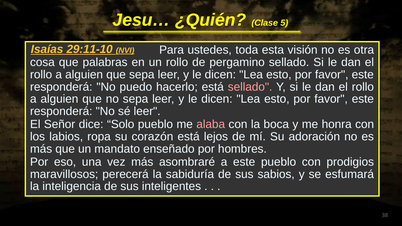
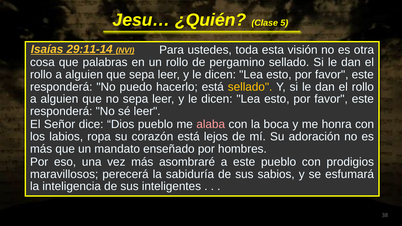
29:11-10: 29:11-10 -> 29:11-14
sellado at (250, 87) colour: pink -> yellow
Solo: Solo -> Dios
